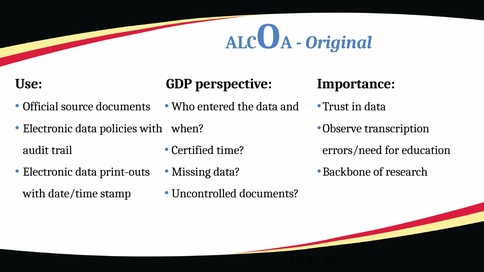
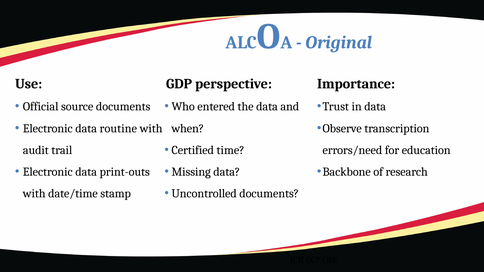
policies: policies -> routine
